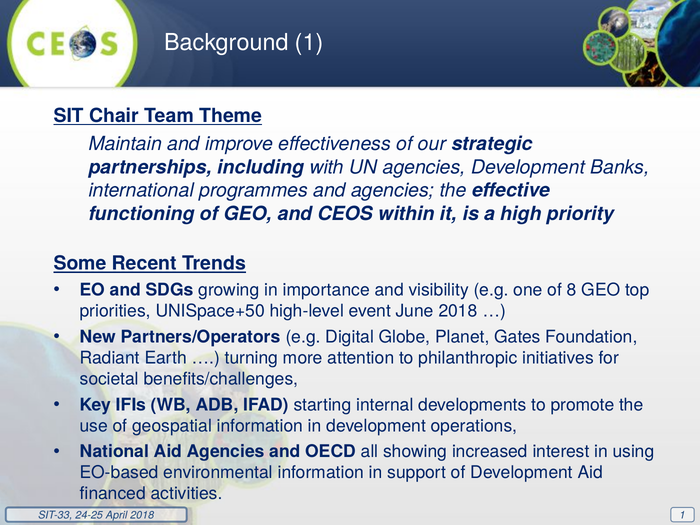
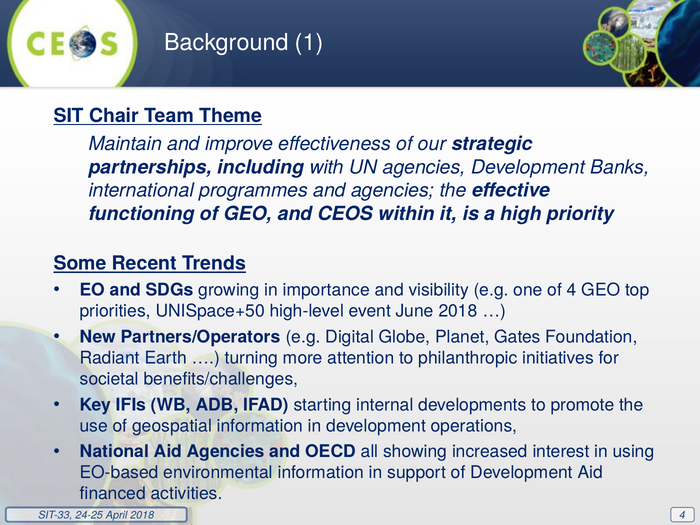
of 8: 8 -> 4
2018 1: 1 -> 4
